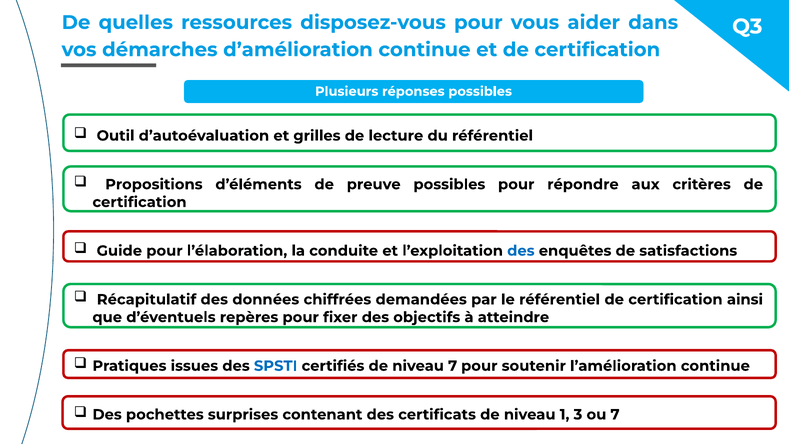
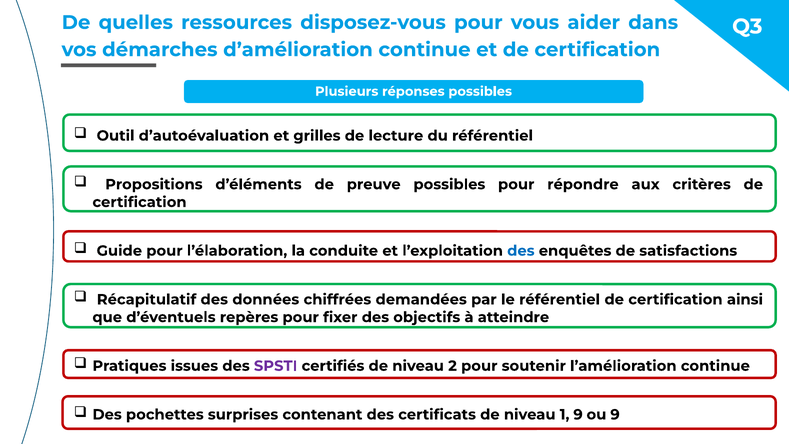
SPSTI colour: blue -> purple
niveau 7: 7 -> 2
1 3: 3 -> 9
ou 7: 7 -> 9
